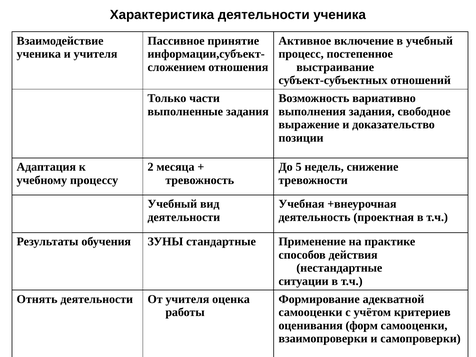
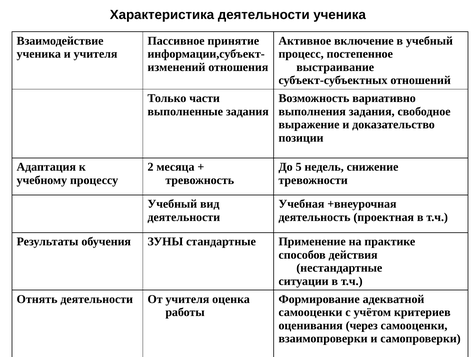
сложением: сложением -> изменений
форм: форм -> через
